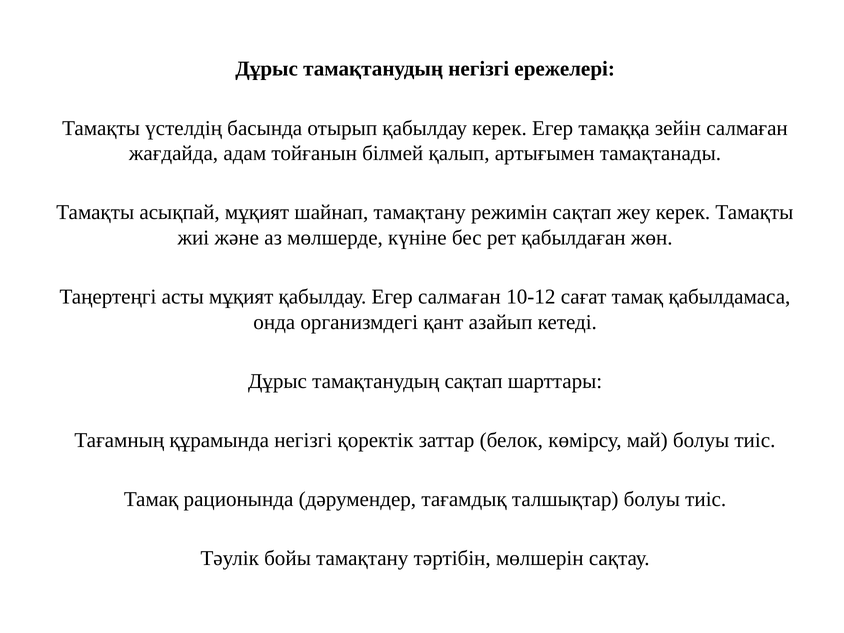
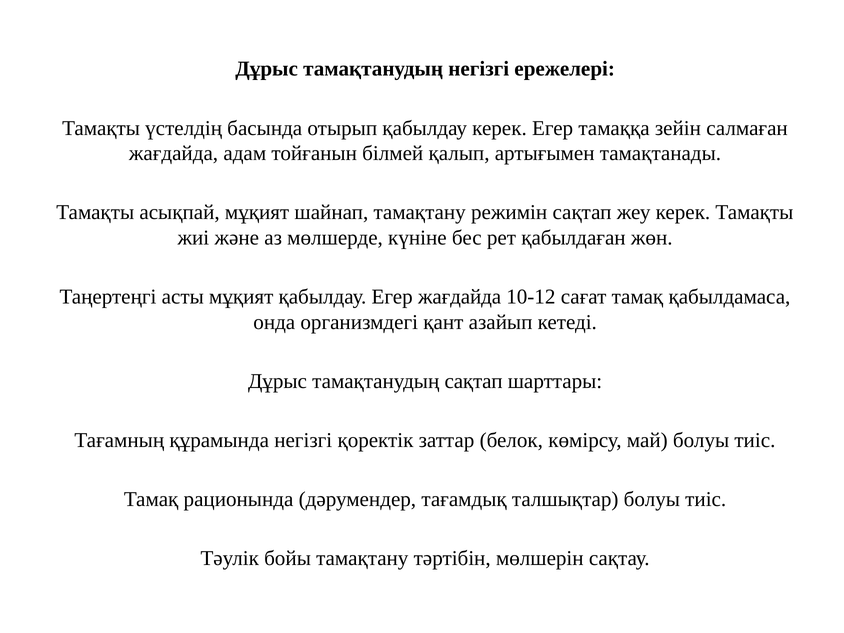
Егер салмаған: салмаған -> жағдайда
